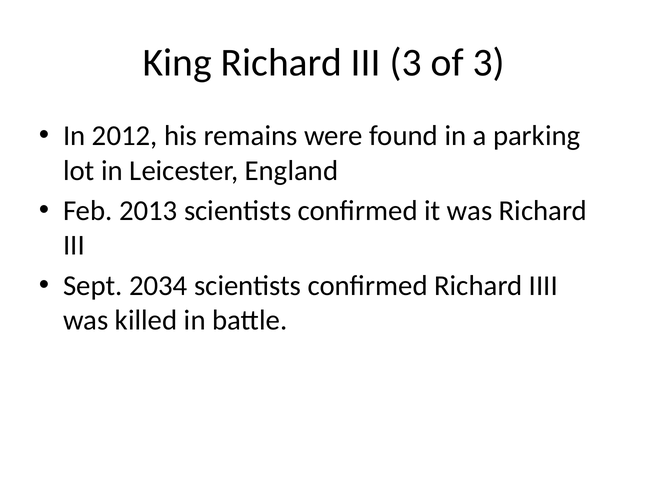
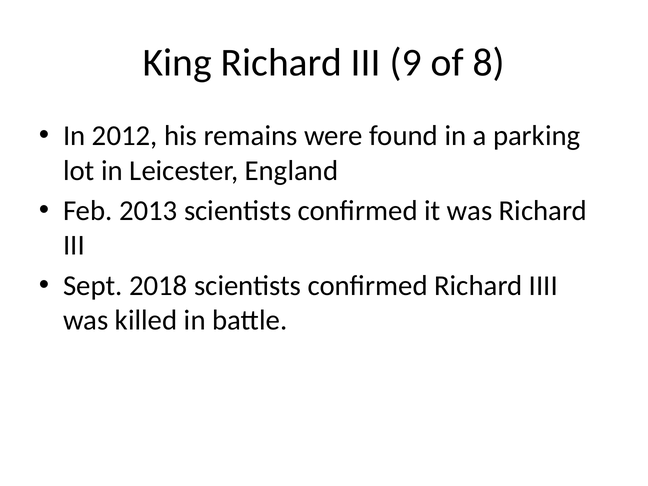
III 3: 3 -> 9
of 3: 3 -> 8
2034: 2034 -> 2018
